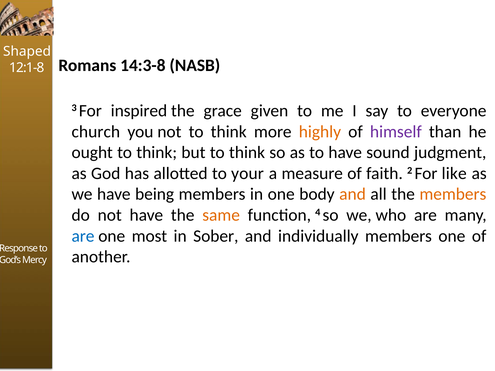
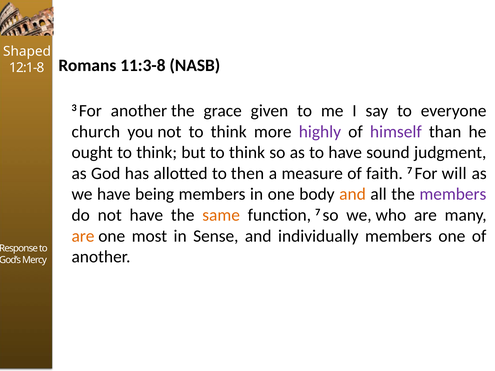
14:3-8: 14:3-8 -> 11:3-8
For inspired: inspired -> another
highly colour: orange -> purple
your: your -> then
faith 2: 2 -> 7
like: like -> will
members at (453, 194) colour: orange -> purple
function 4: 4 -> 7
are at (83, 236) colour: blue -> orange
Sober: Sober -> Sense
